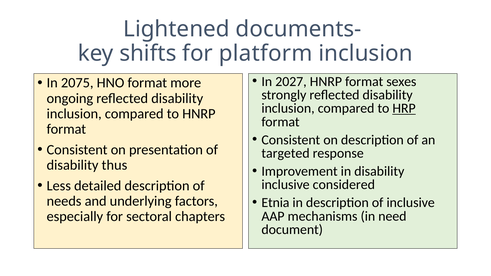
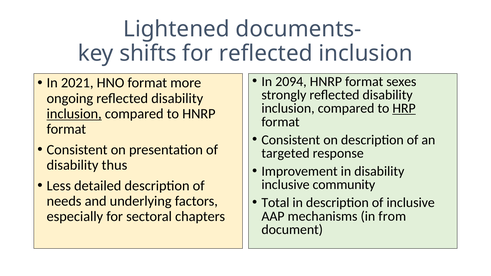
for platform: platform -> reflected
2027: 2027 -> 2094
2075: 2075 -> 2021
inclusion at (74, 114) underline: none -> present
considered: considered -> community
Etnia: Etnia -> Total
need: need -> from
